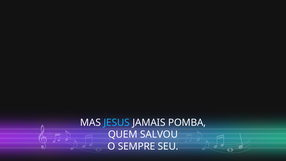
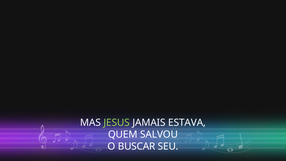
JESUS colour: light blue -> light green
POMBA: POMBA -> ESTAVA
SEMPRE: SEMPRE -> BUSCAR
